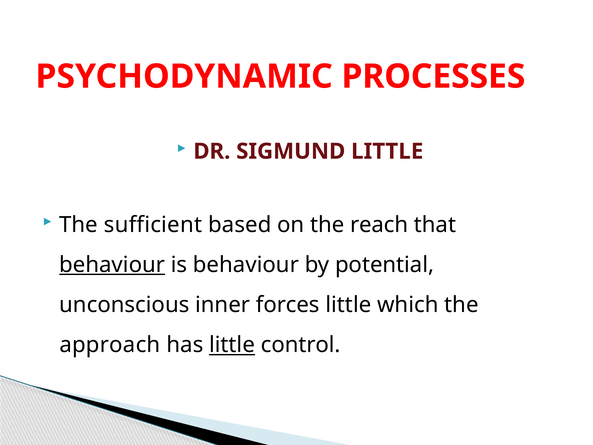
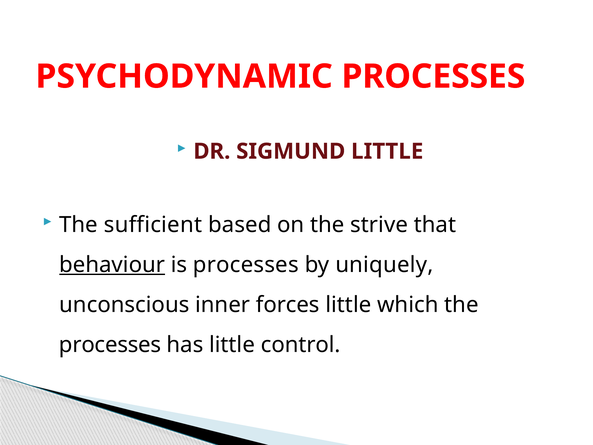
reach: reach -> strive
is behaviour: behaviour -> processes
potential: potential -> uniquely
approach at (110, 345): approach -> processes
little at (232, 345) underline: present -> none
